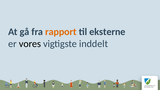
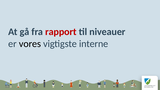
rapport colour: orange -> red
eksterne: eksterne -> niveauer
inddelt: inddelt -> interne
